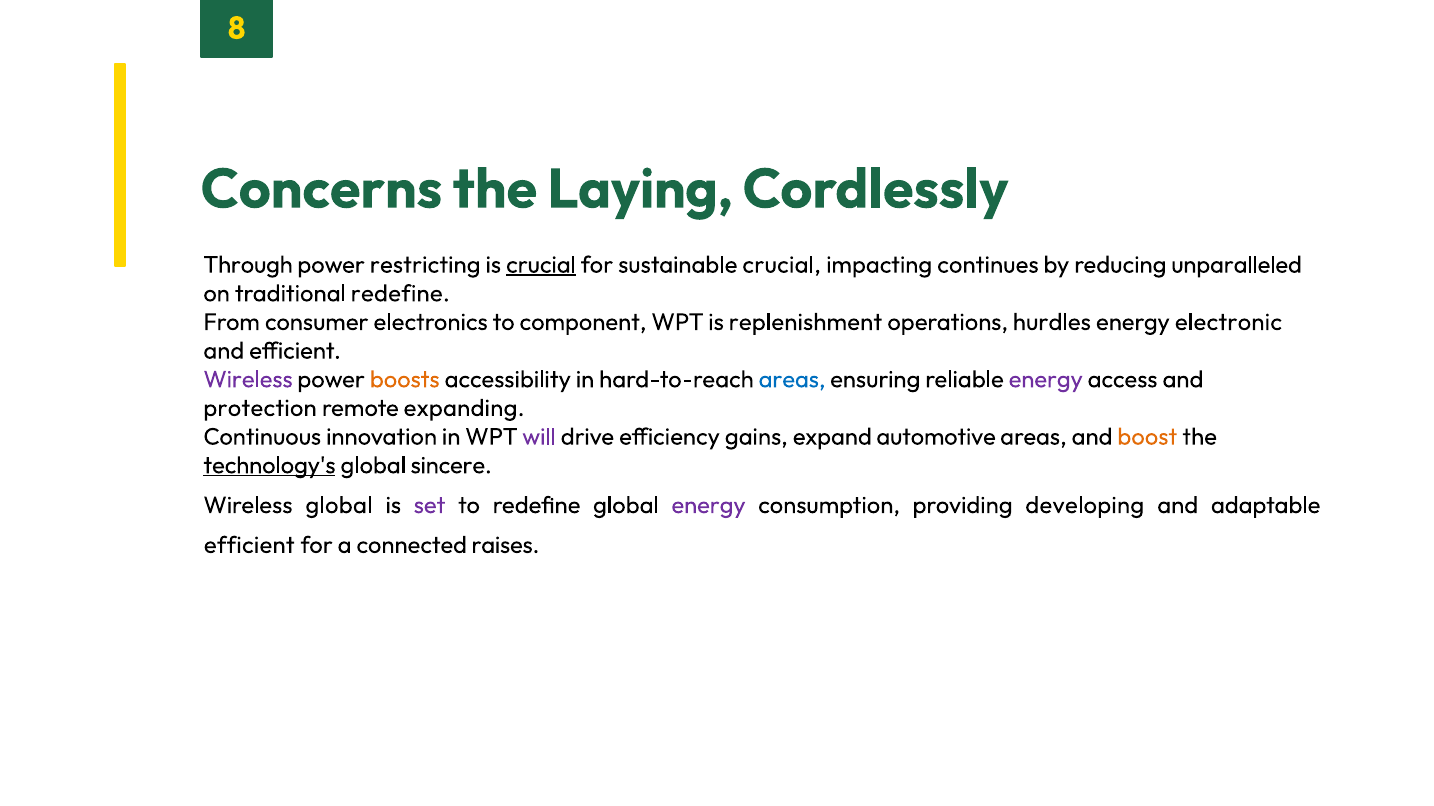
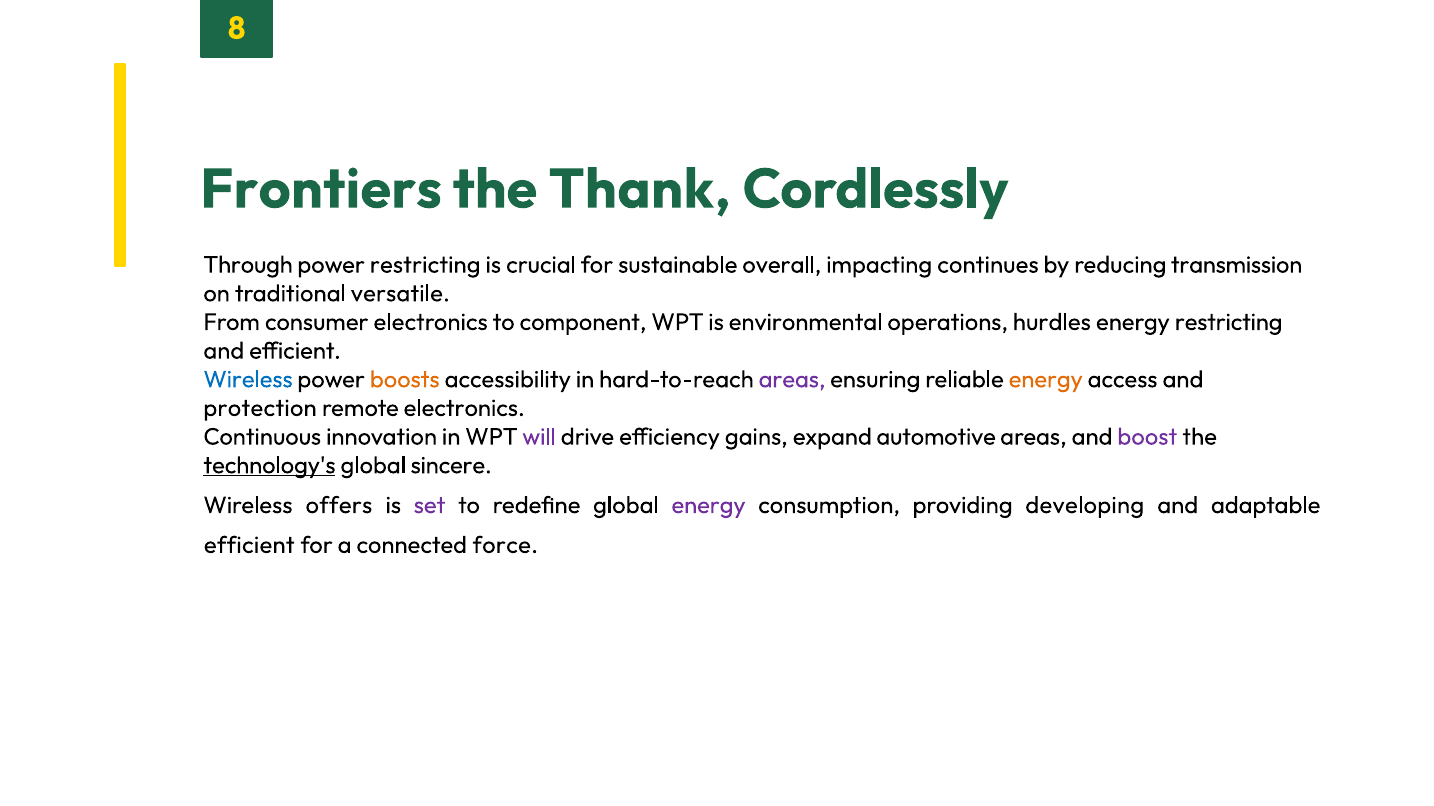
Concerns: Concerns -> Frontiers
Laying: Laying -> Thank
crucial at (541, 265) underline: present -> none
sustainable crucial: crucial -> overall
unparalleled: unparalleled -> transmission
traditional redefine: redefine -> versatile
replenishment: replenishment -> environmental
energy electronic: electronic -> restricting
Wireless at (248, 380) colour: purple -> blue
areas at (792, 380) colour: blue -> purple
energy at (1046, 380) colour: purple -> orange
remote expanding: expanding -> electronics
boost colour: orange -> purple
Wireless global: global -> offers
raises: raises -> force
